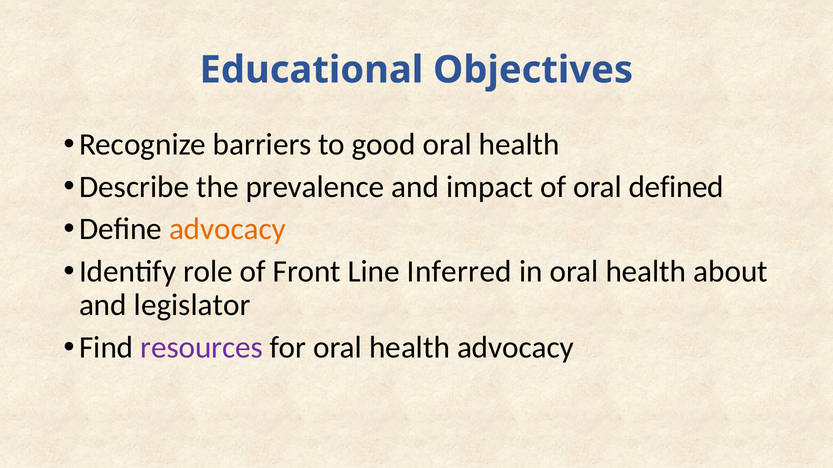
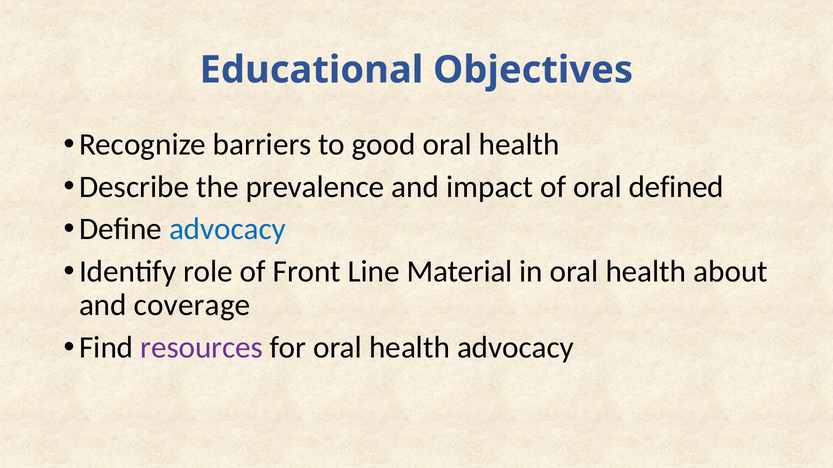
advocacy at (228, 229) colour: orange -> blue
Inferred: Inferred -> Material
legislator: legislator -> coverage
